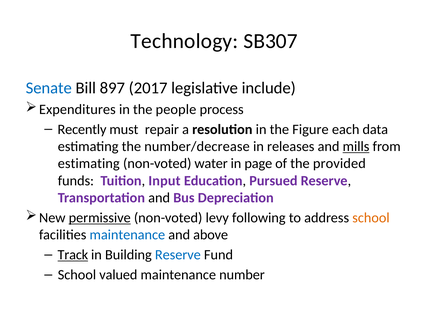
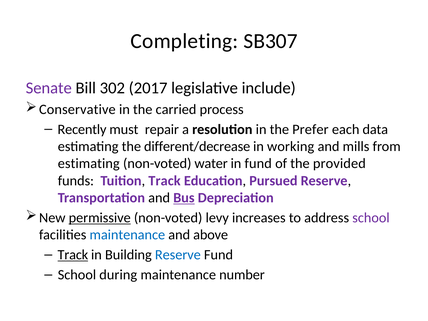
Technology: Technology -> Completing
Senate colour: blue -> purple
897: 897 -> 302
Expenditures: Expenditures -> Conservative
people: people -> carried
Figure: Figure -> Prefer
number/decrease: number/decrease -> different/decrease
releases: releases -> working
mills underline: present -> none
in page: page -> fund
Tuition Input: Input -> Track
Bus underline: none -> present
following: following -> increases
school at (371, 218) colour: orange -> purple
valued: valued -> during
